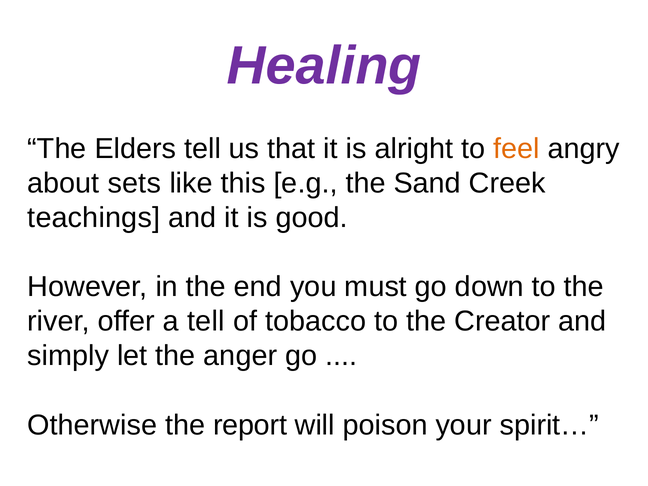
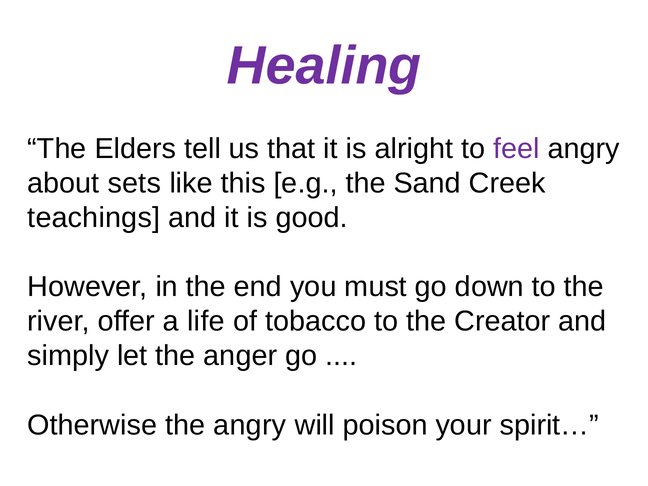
feel colour: orange -> purple
a tell: tell -> life
the report: report -> angry
